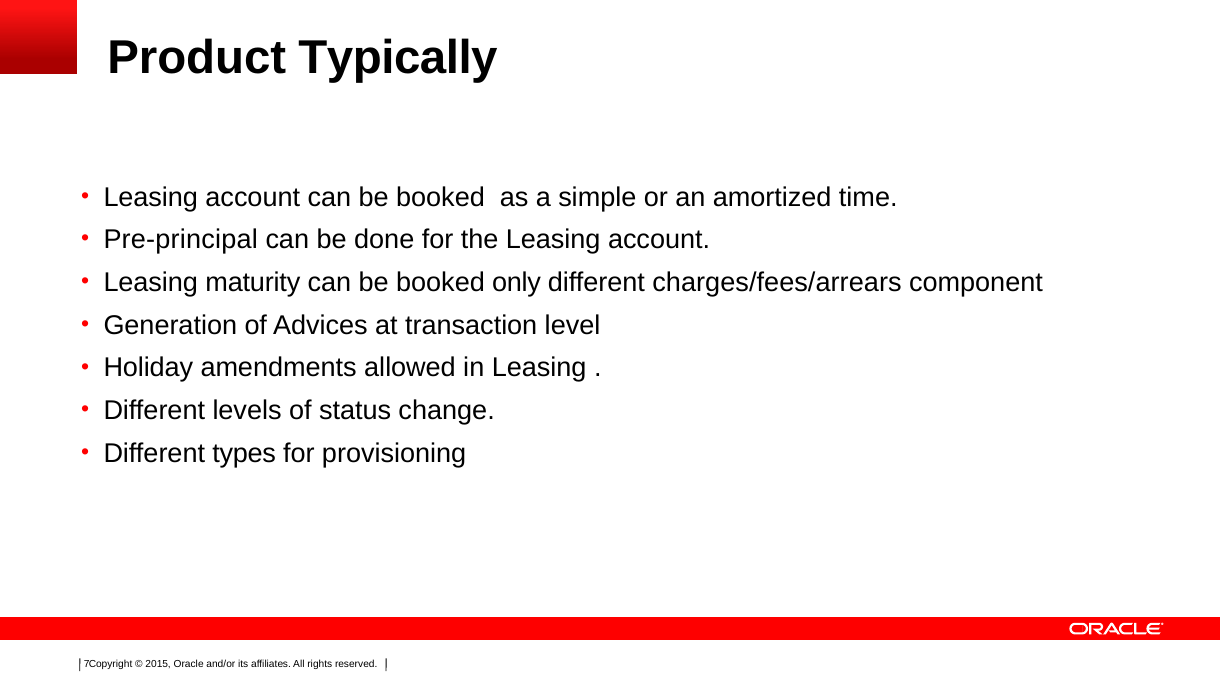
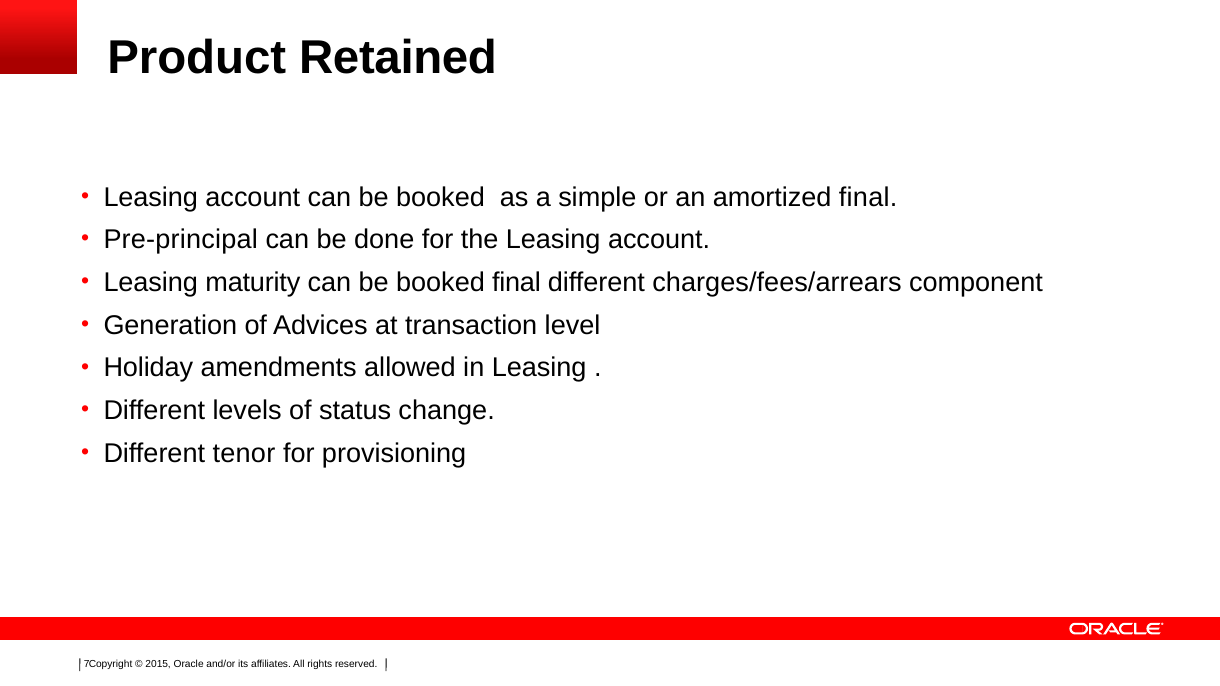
Typically: Typically -> Retained
amortized time: time -> final
booked only: only -> final
types: types -> tenor
